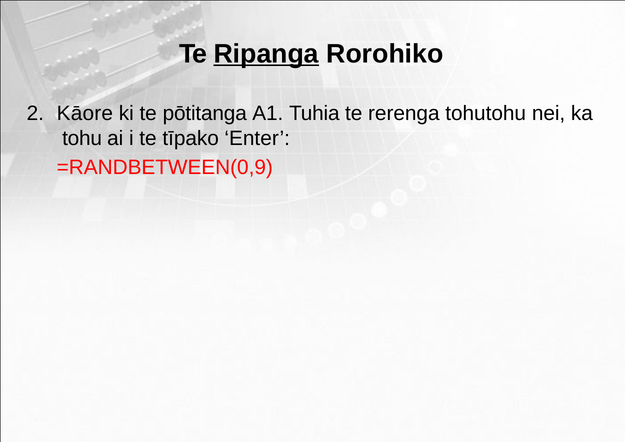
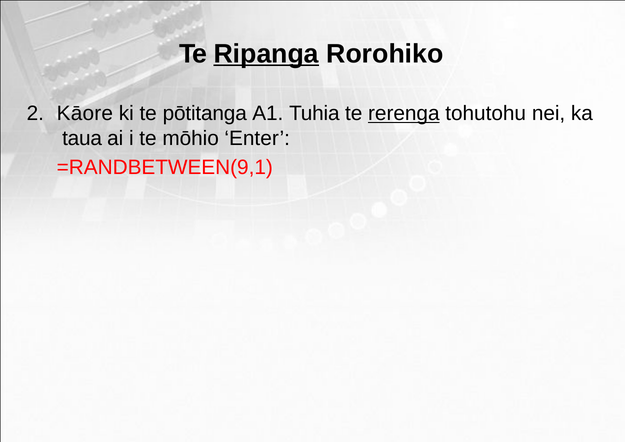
rerenga underline: none -> present
tohu: tohu -> taua
tīpako: tīpako -> mōhio
=RANDBETWEEN(0,9: =RANDBETWEEN(0,9 -> =RANDBETWEEN(9,1
